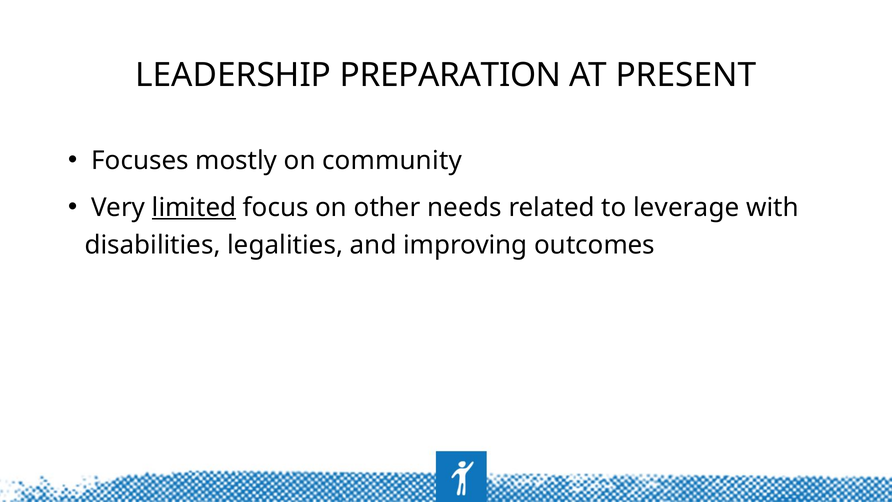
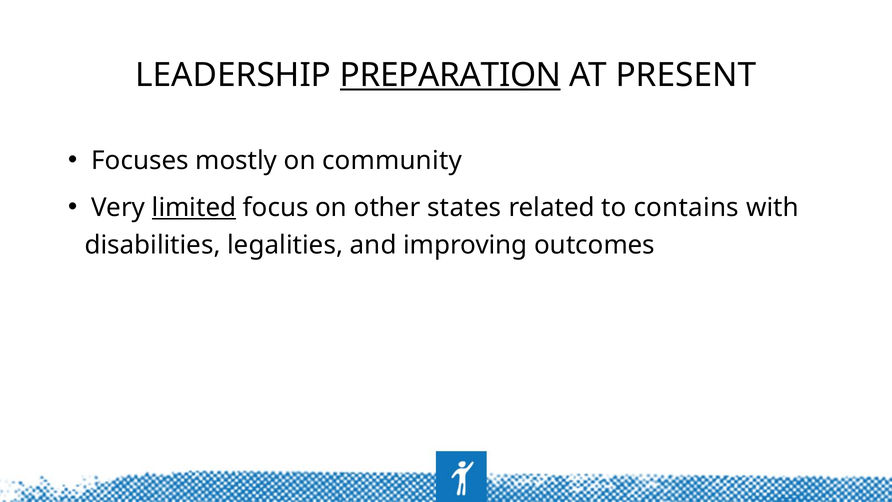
PREPARATION underline: none -> present
needs: needs -> states
leverage: leverage -> contains
